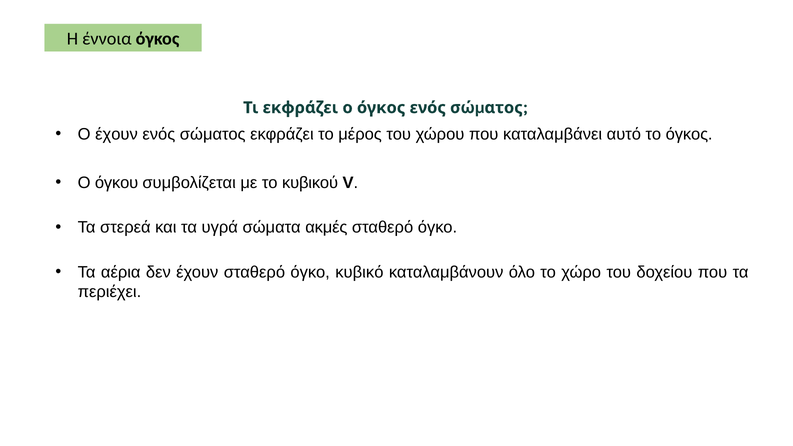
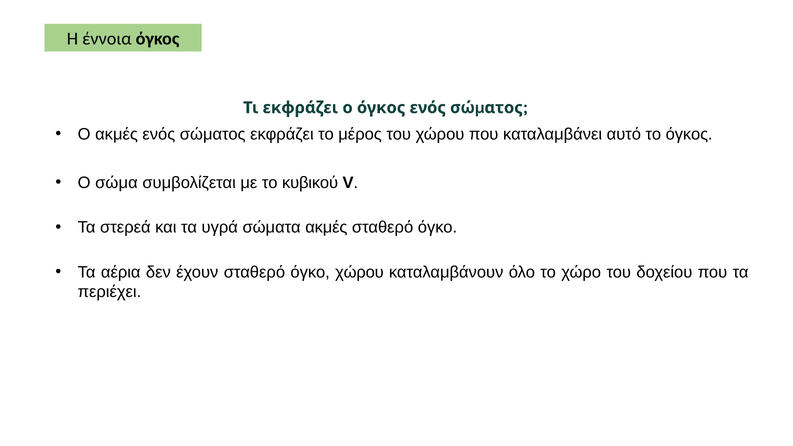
Ο έχουν: έχουν -> ακμές
όγκου: όγκου -> σώμα
όγκο κυβικό: κυβικό -> χώρου
